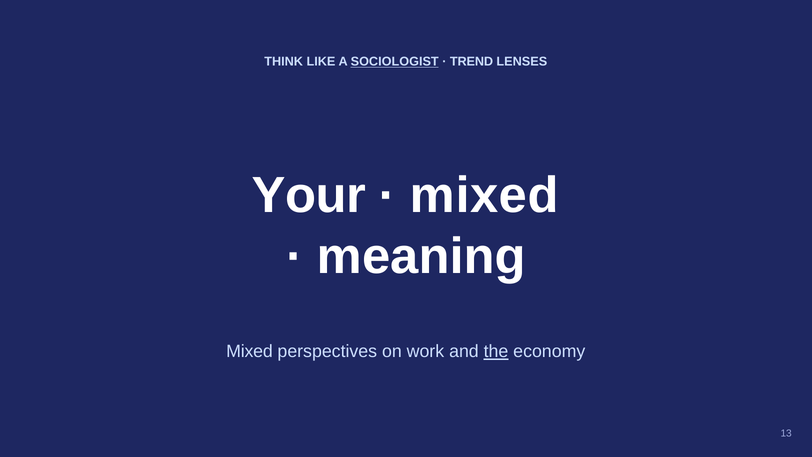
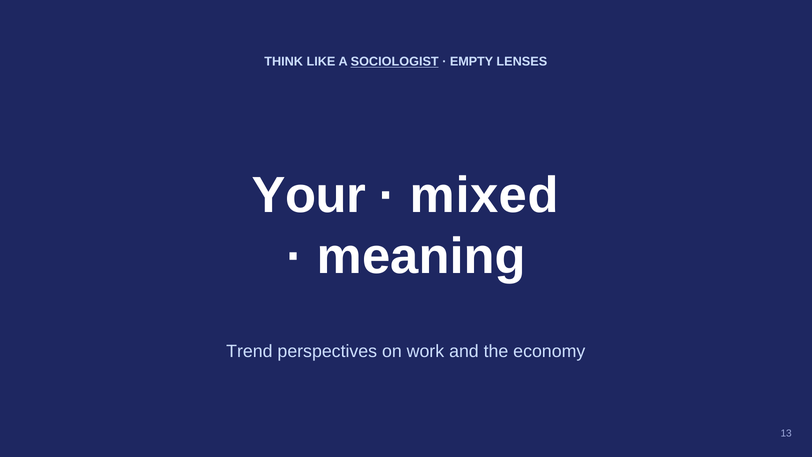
TREND: TREND -> EMPTY
Mixed at (249, 351): Mixed -> Trend
the underline: present -> none
